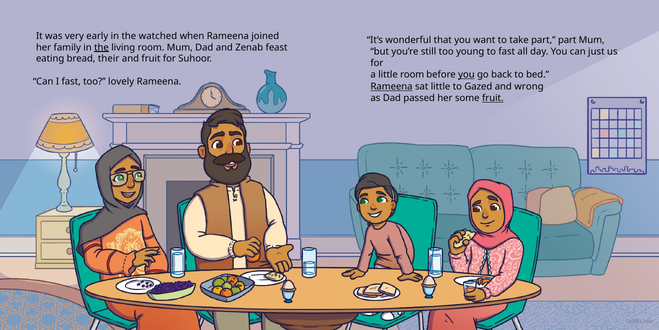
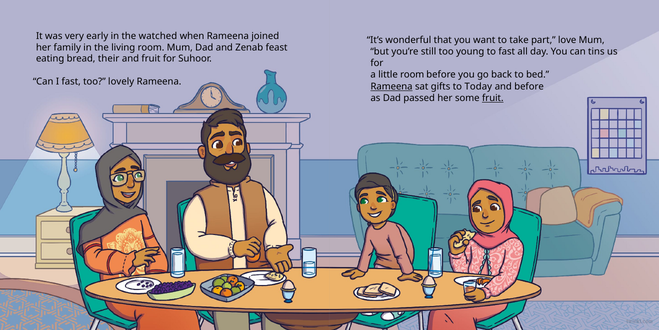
part part: part -> love
the at (101, 47) underline: present -> none
just: just -> tins
you at (466, 74) underline: present -> none
sat little: little -> gifts
Gazed: Gazed -> Today
and wrong: wrong -> before
